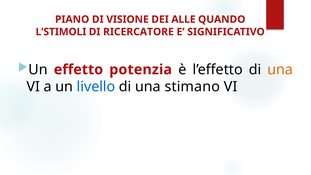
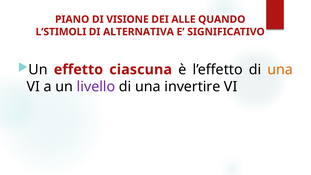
RICERCATORE: RICERCATORE -> ALTERNATIVA
potenzia: potenzia -> ciascuna
livello colour: blue -> purple
stimano: stimano -> invertire
